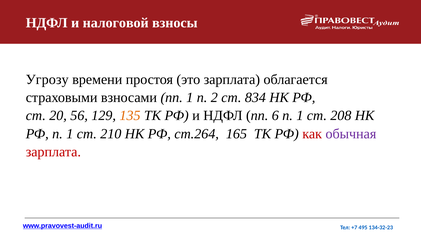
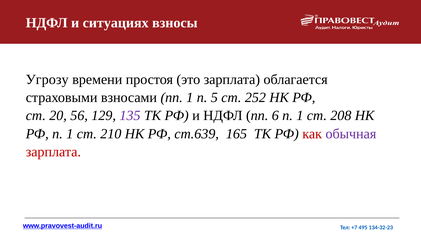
налоговой: налоговой -> ситуациях
2: 2 -> 5
834: 834 -> 252
135 colour: orange -> purple
ст.264: ст.264 -> ст.639
